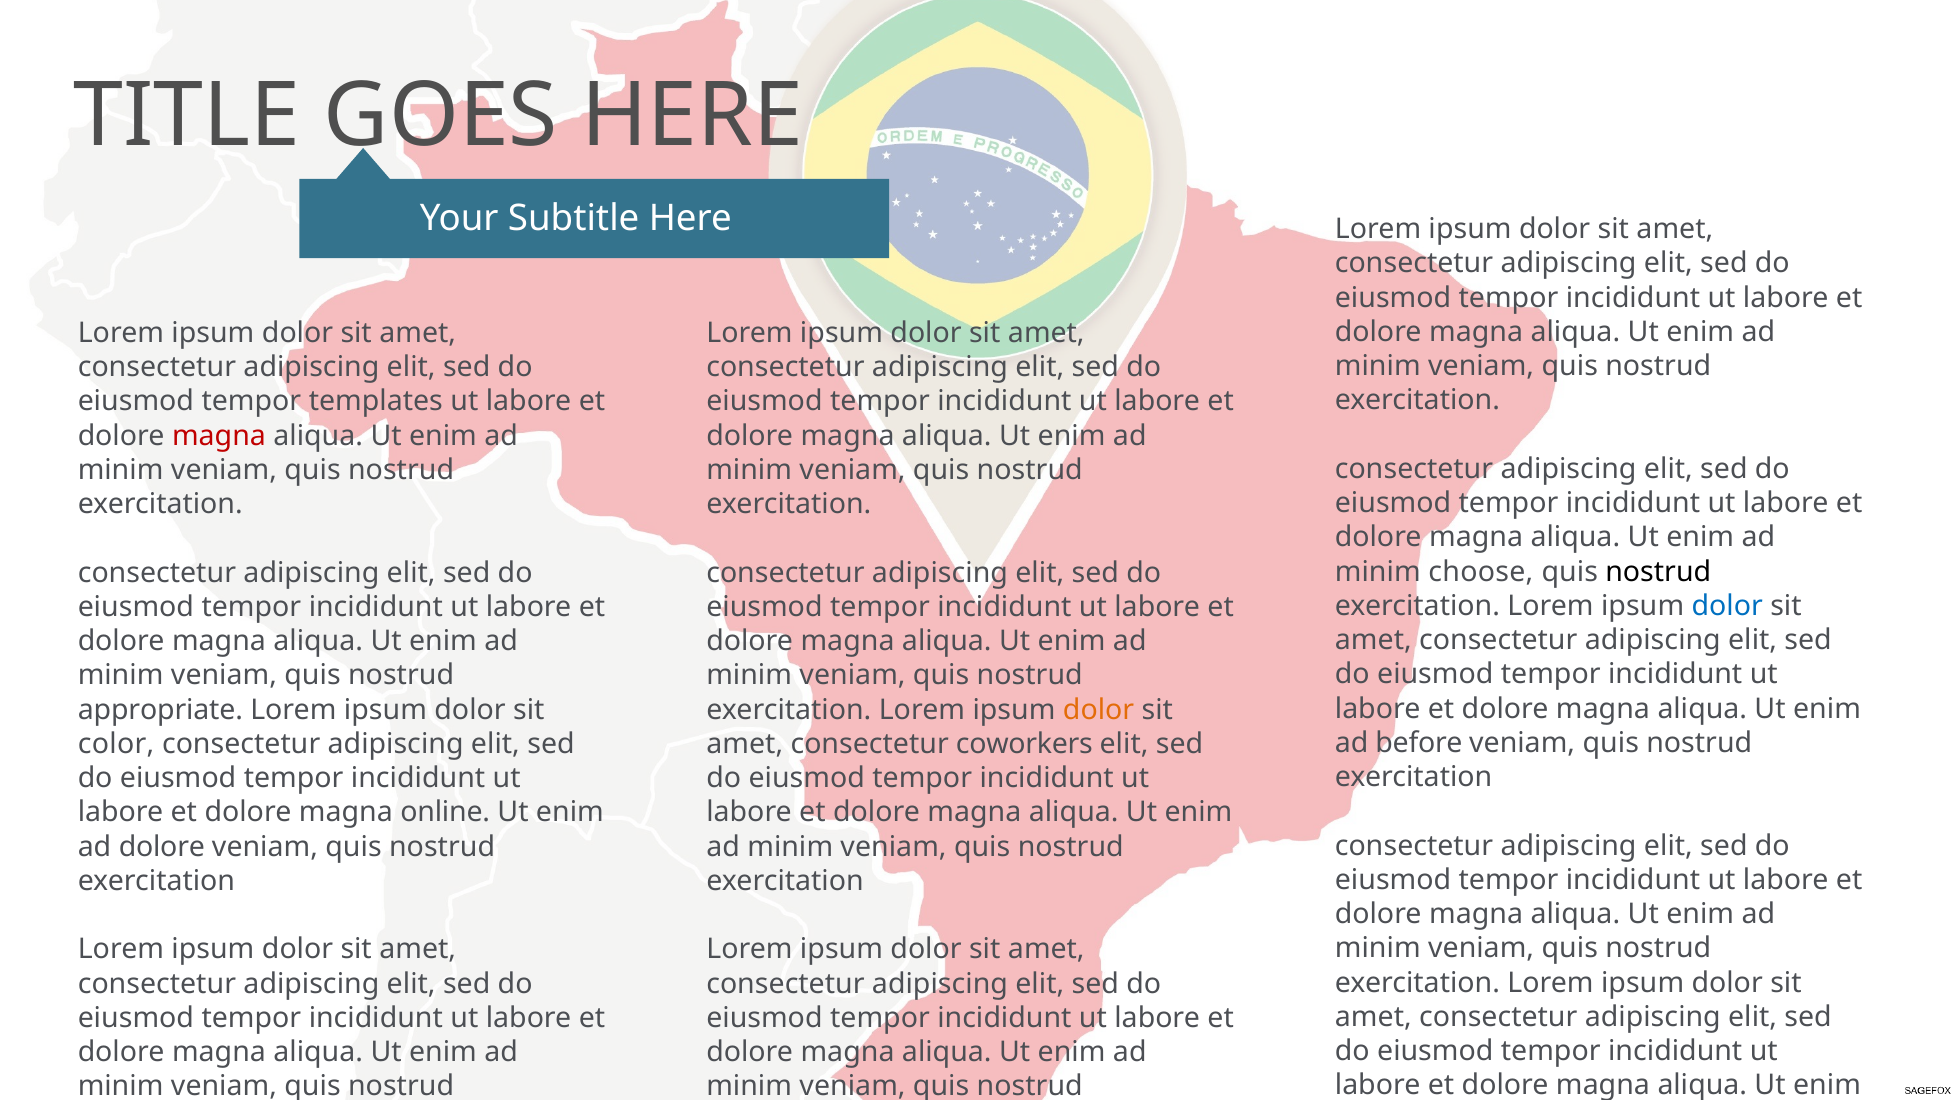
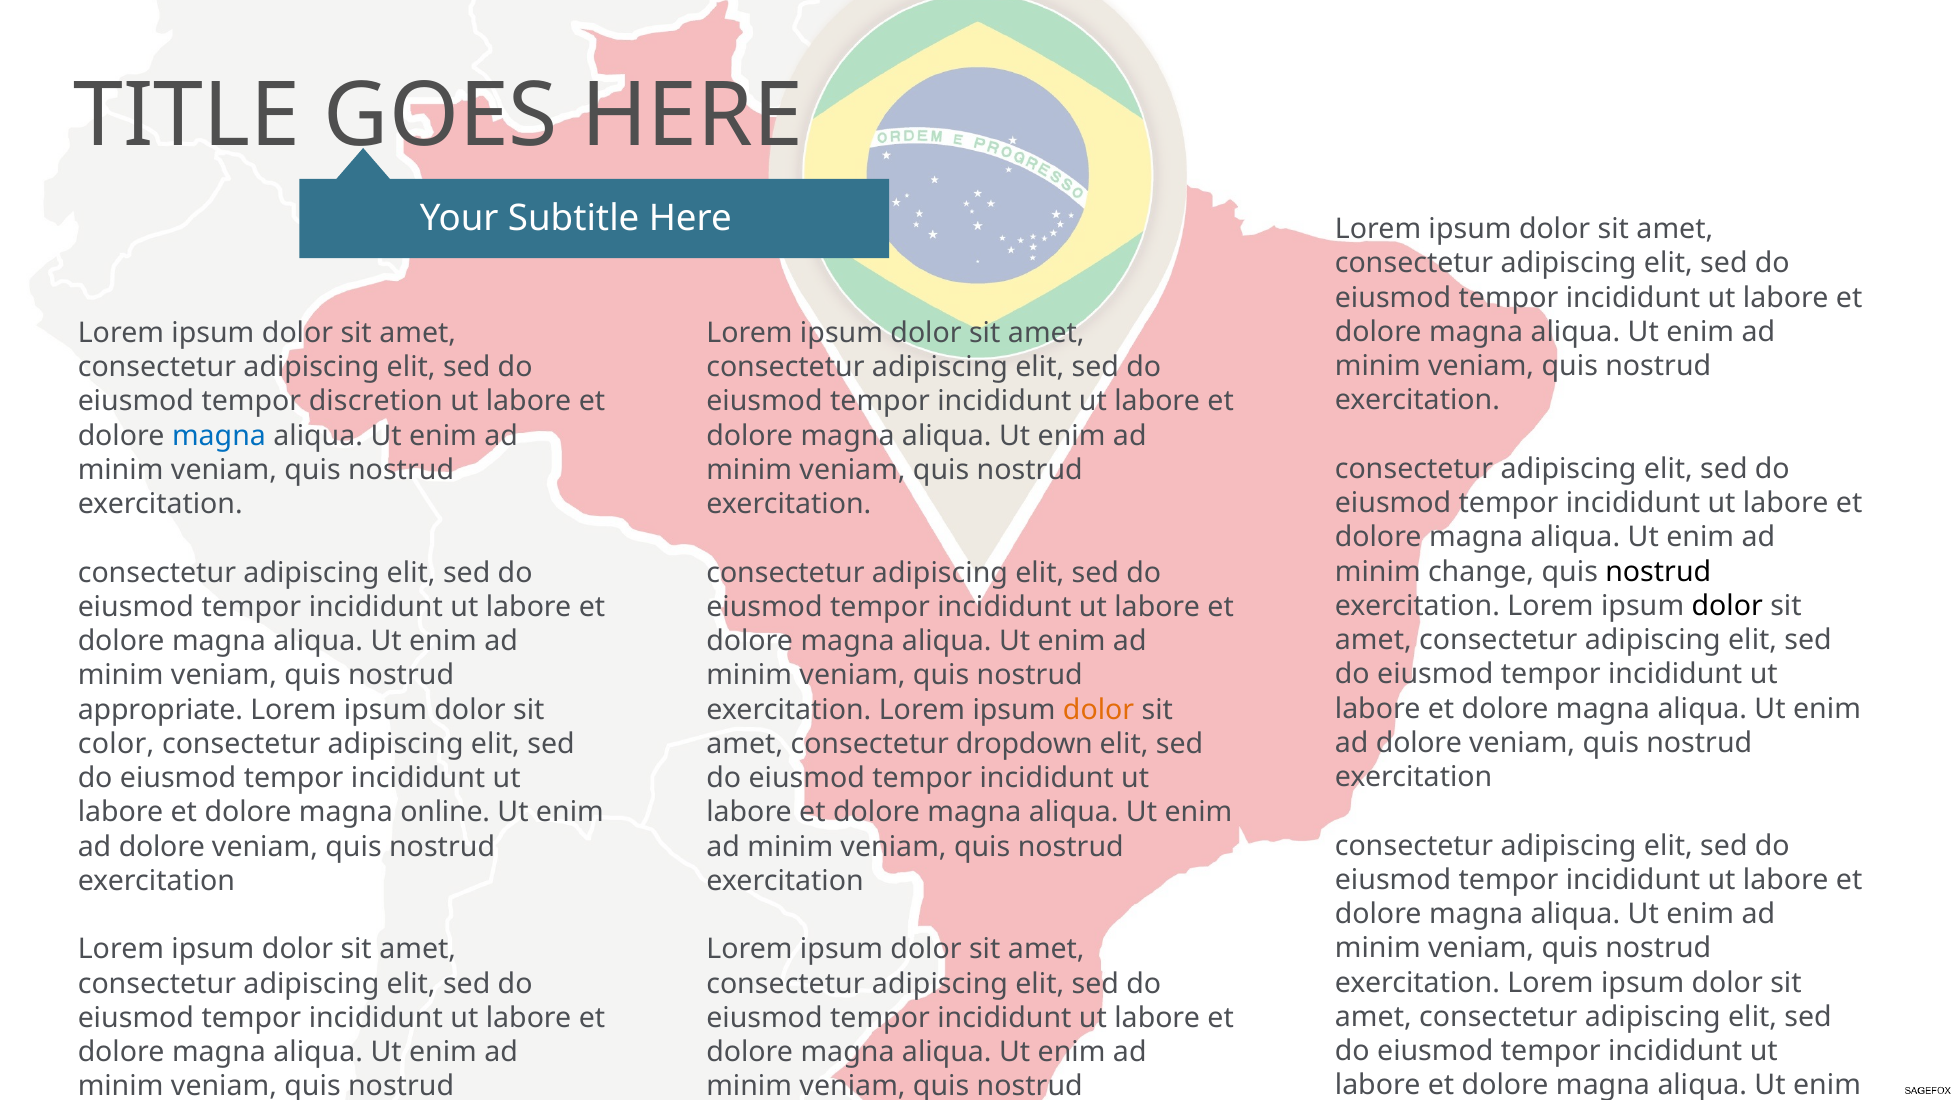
templates: templates -> discretion
magna at (219, 436) colour: red -> blue
choose: choose -> change
dolor at (1727, 606) colour: blue -> black
before at (1419, 743): before -> dolore
coworkers: coworkers -> dropdown
